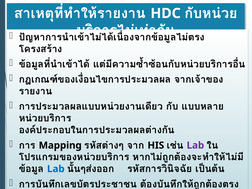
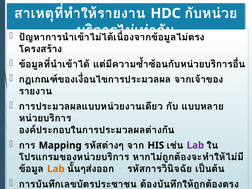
Lab at (56, 169) colour: blue -> orange
